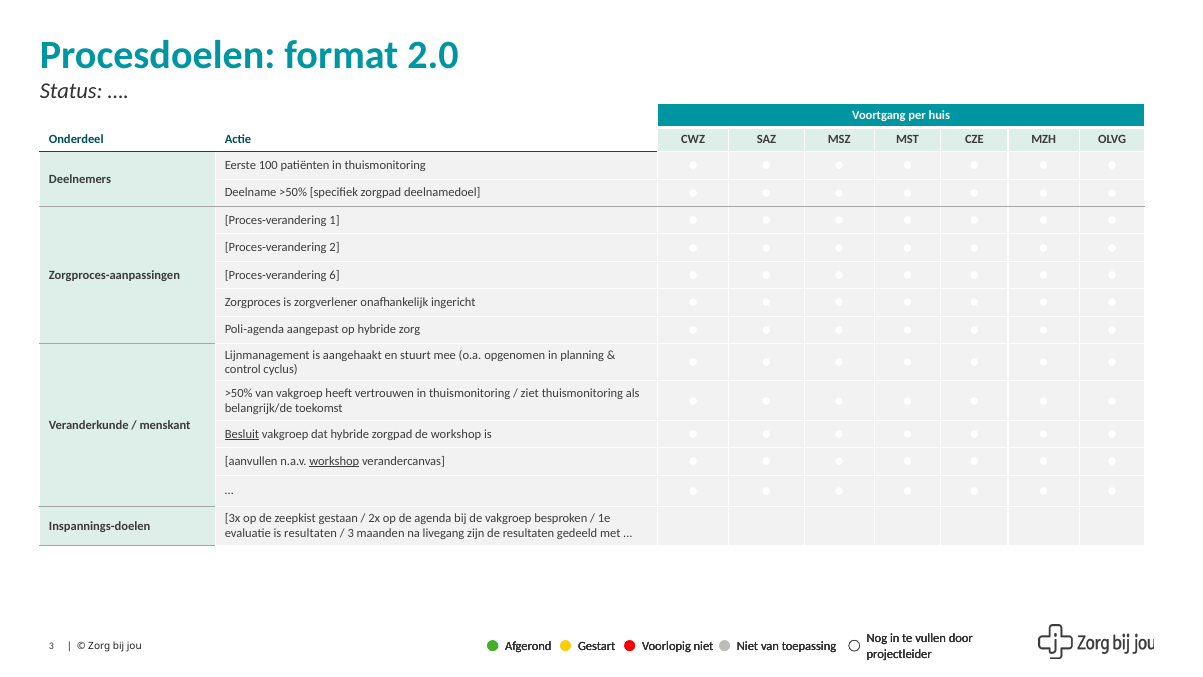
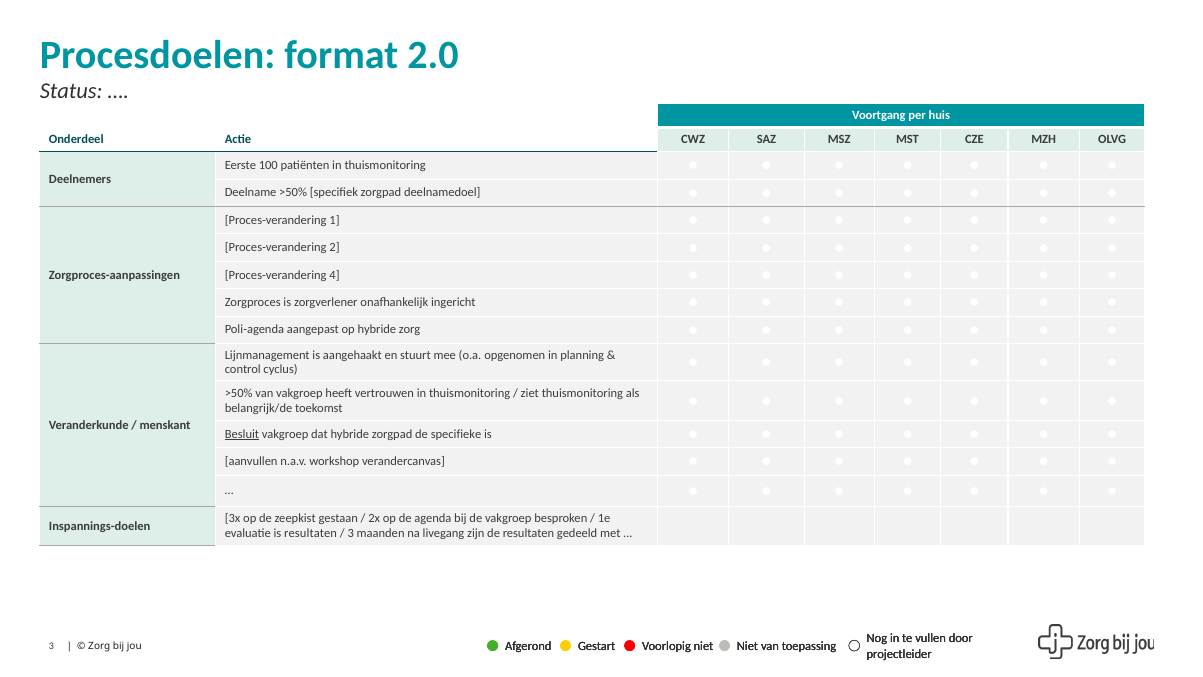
6: 6 -> 4
de workshop: workshop -> specifieke
workshop at (334, 461) underline: present -> none
